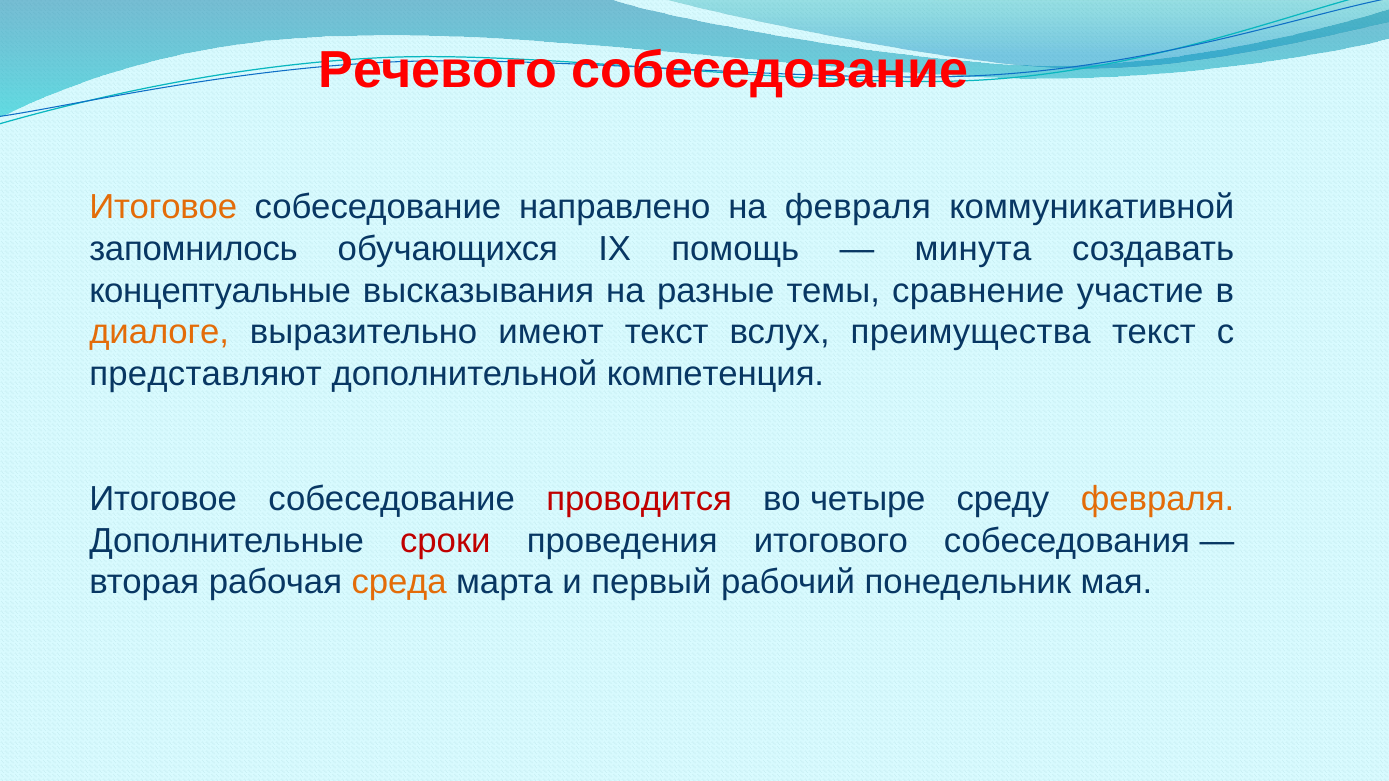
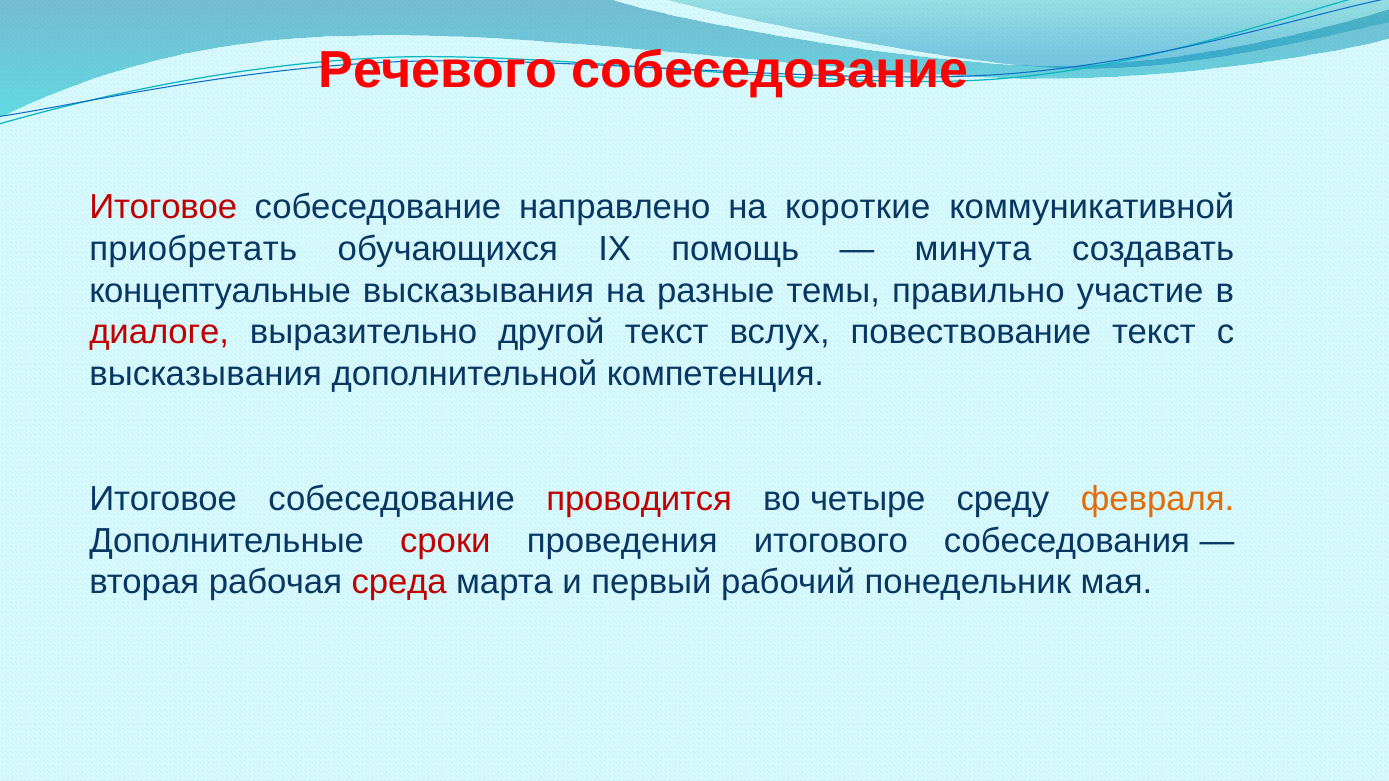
Итоговое at (163, 207) colour: orange -> red
на февраля: февраля -> короткие
запомнилось: запомнилось -> приобретать
сравнение: сравнение -> правильно
диалоге colour: orange -> red
имеют: имеют -> другой
преимущества: преимущества -> повествование
представляют at (206, 374): представляют -> высказывания
среда colour: orange -> red
